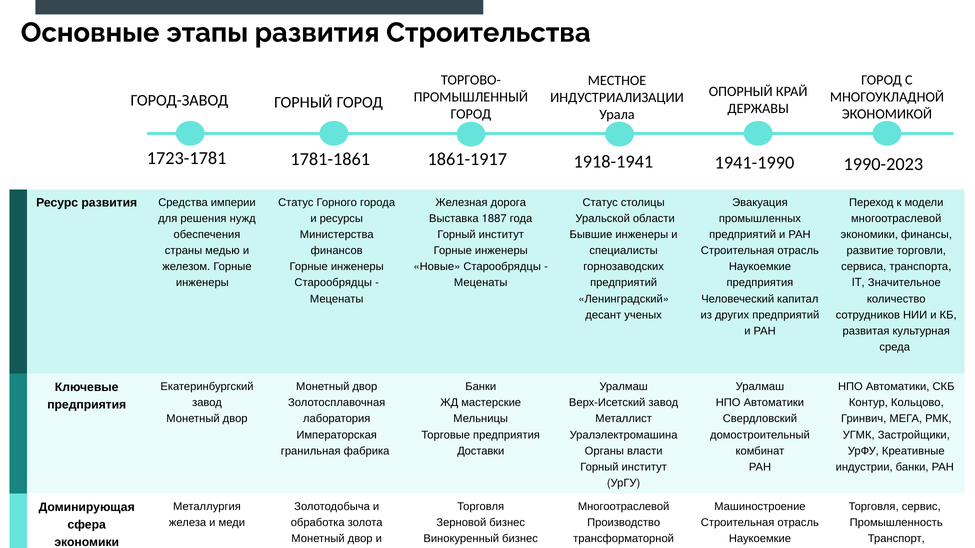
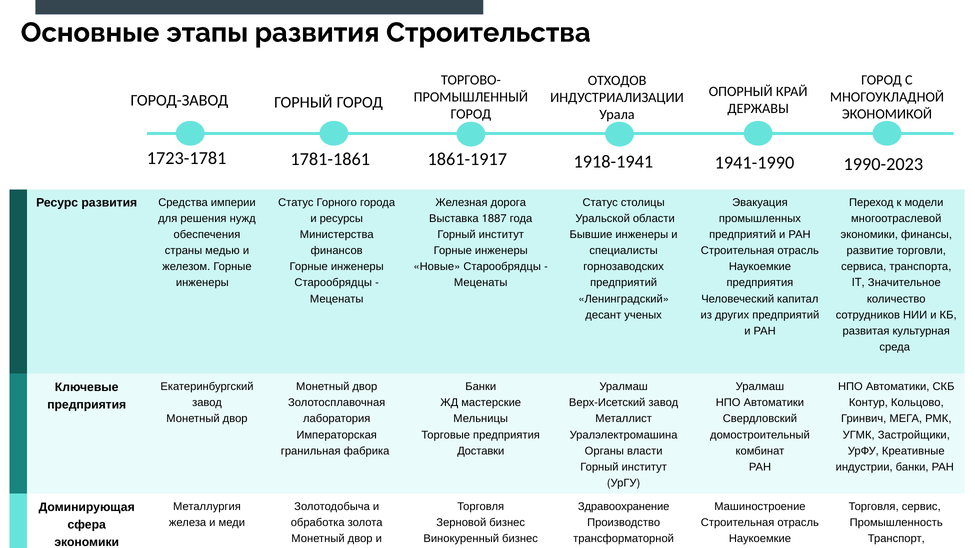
МЕСТНОЕ: МЕСТНОЕ -> ОТХОДОВ
Многоотраслевой at (624, 507): Многоотраслевой -> Здравоохранение
